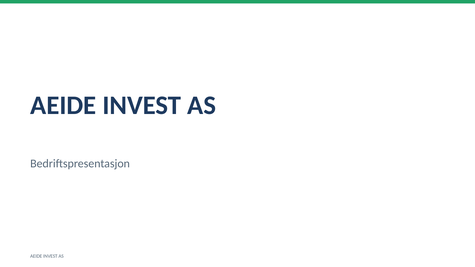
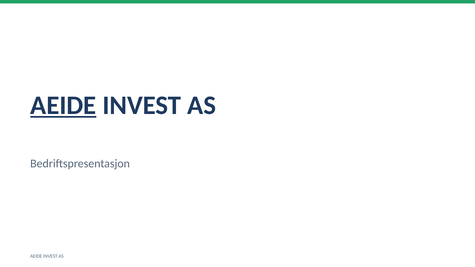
AEIDE at (63, 105) underline: none -> present
